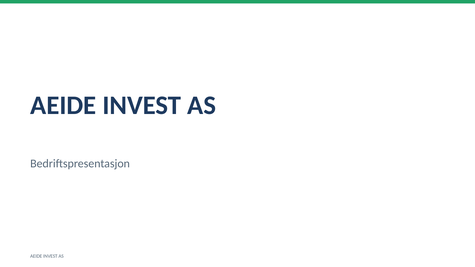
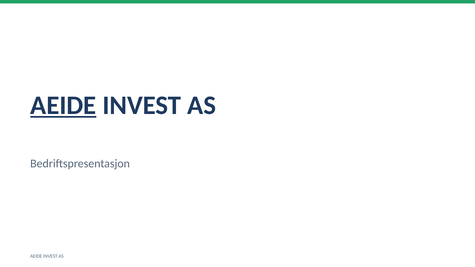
AEIDE at (63, 105) underline: none -> present
